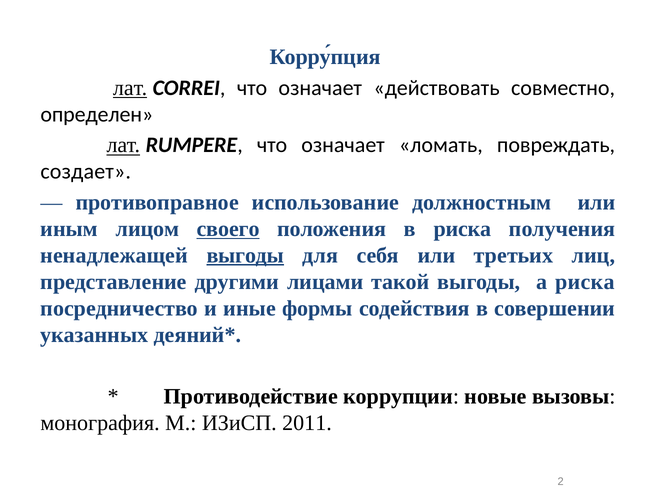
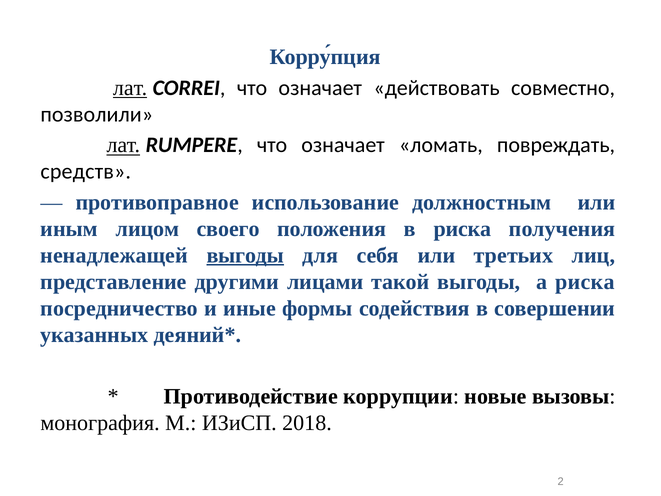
определен: определен -> позволили
создает: создает -> средств
своего underline: present -> none
2011: 2011 -> 2018
